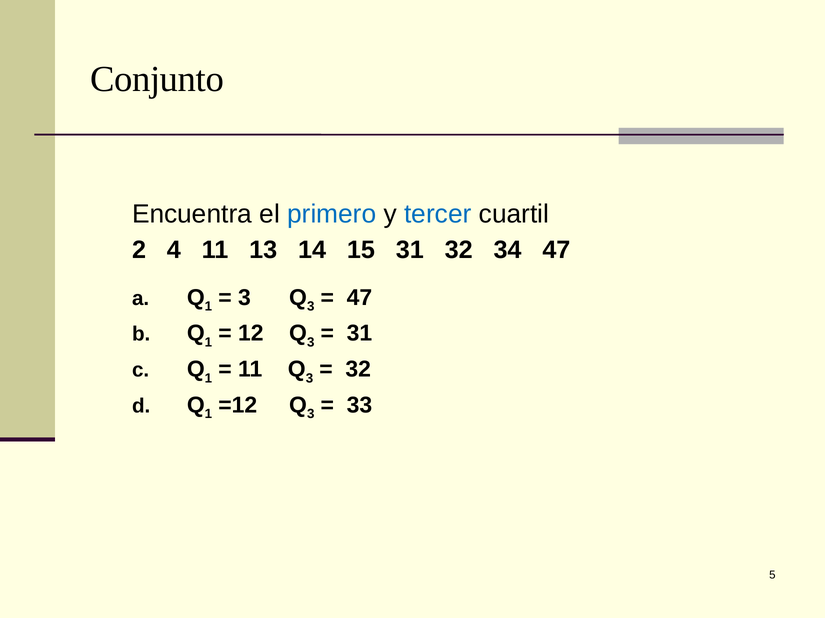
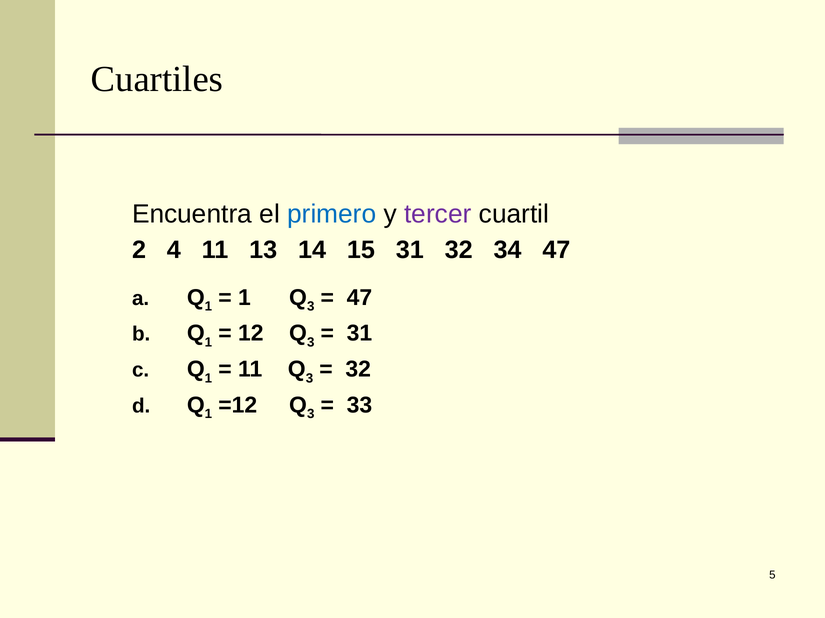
Conjunto: Conjunto -> Cuartiles
tercer colour: blue -> purple
3 at (244, 298): 3 -> 1
